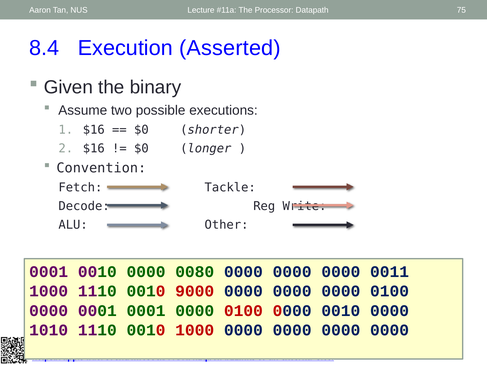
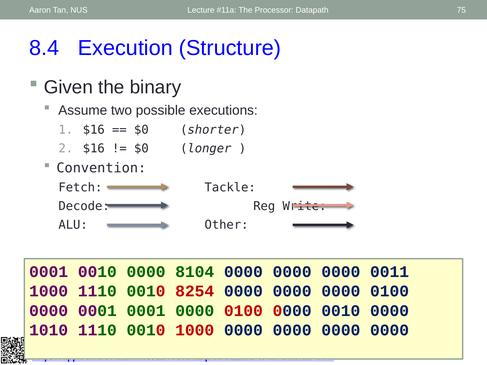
Asserted: Asserted -> Structure
0080: 0080 -> 8104
9000: 9000 -> 8254
